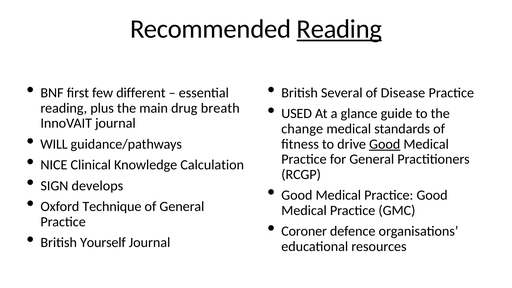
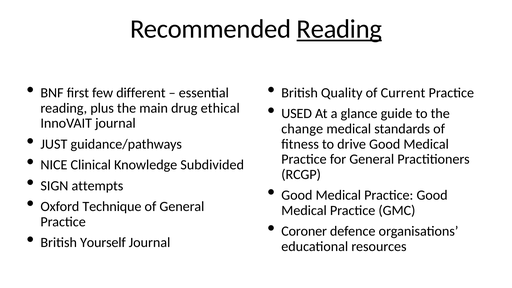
Several: Several -> Quality
Disease: Disease -> Current
breath: breath -> ethical
WILL: WILL -> JUST
Good at (385, 144) underline: present -> none
Calculation: Calculation -> Subdivided
develops: develops -> attempts
